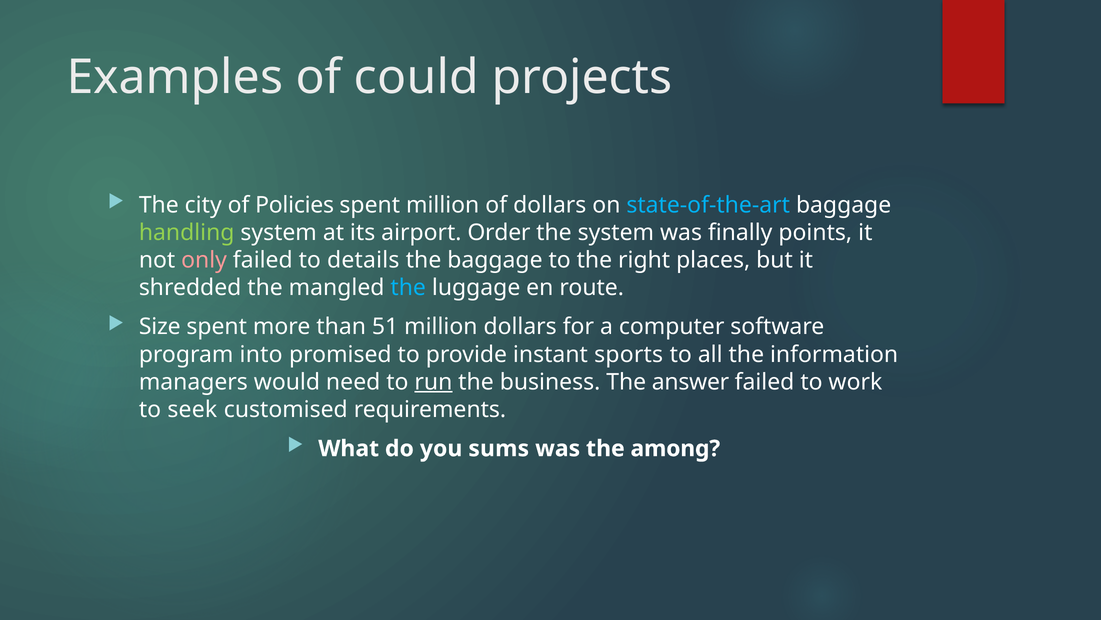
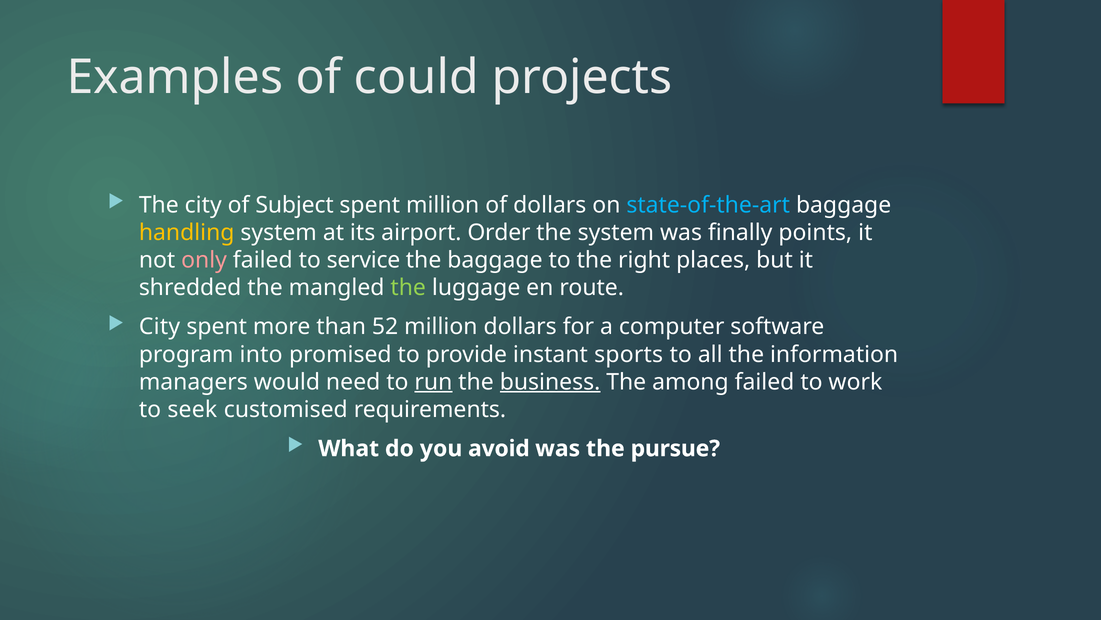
Policies: Policies -> Subject
handling colour: light green -> yellow
details: details -> service
the at (408, 288) colour: light blue -> light green
Size at (160, 327): Size -> City
51: 51 -> 52
business underline: none -> present
answer: answer -> among
sums: sums -> avoid
among: among -> pursue
